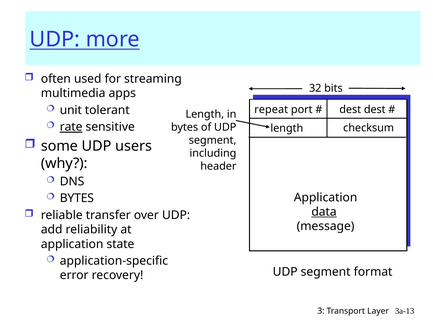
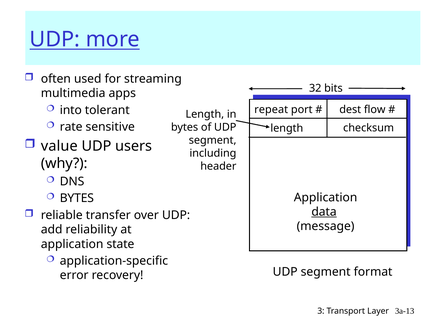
unit: unit -> into
dest dest: dest -> flow
rate underline: present -> none
some: some -> value
